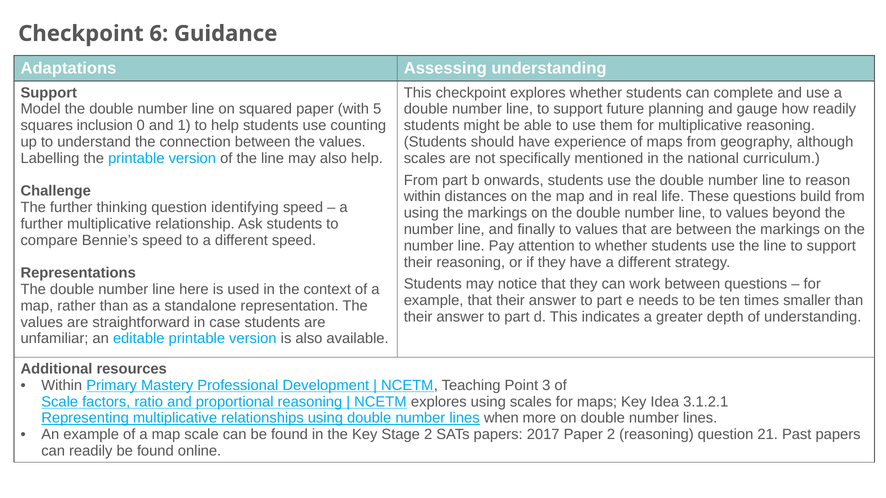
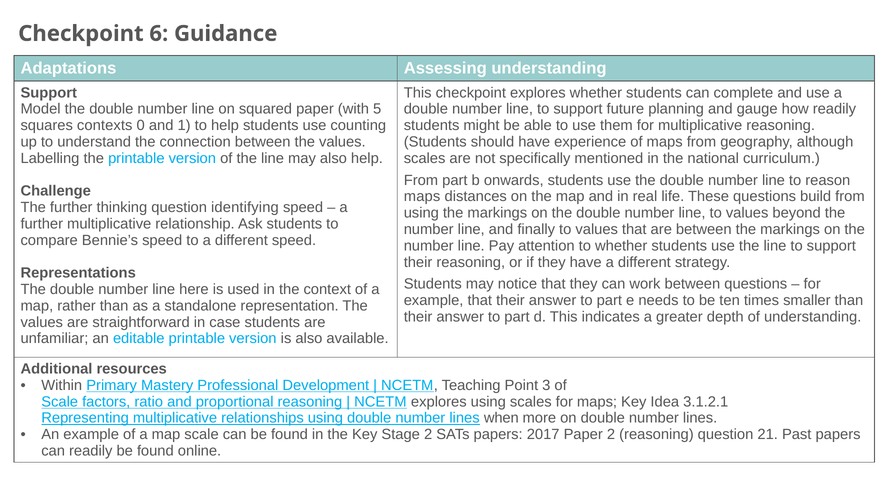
inclusion: inclusion -> contexts
within at (422, 197): within -> maps
